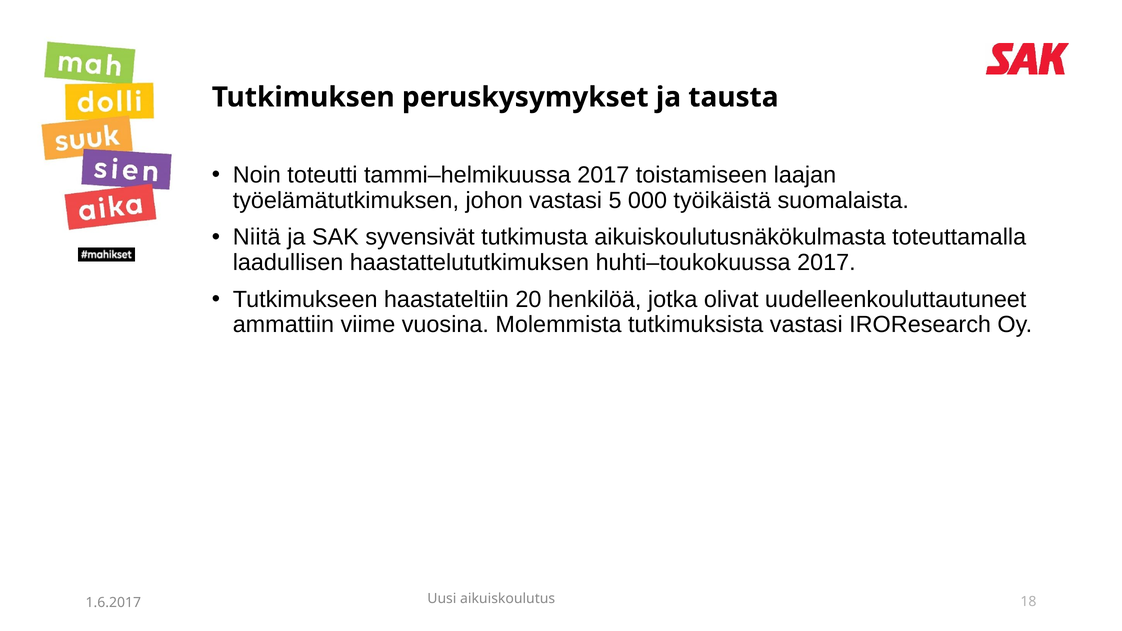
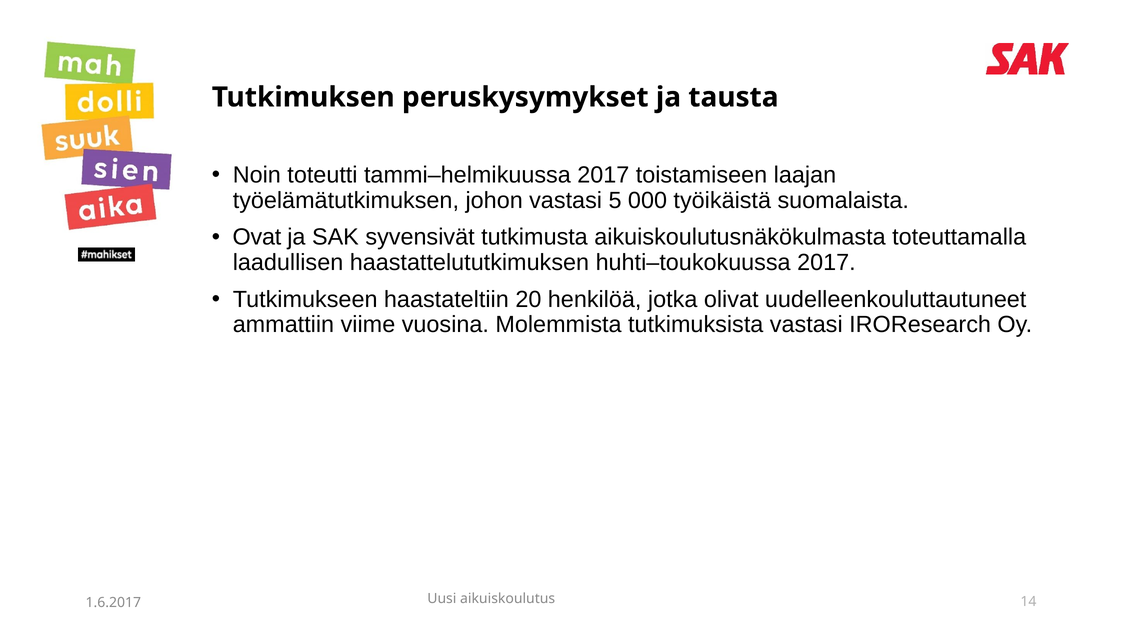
Niitä: Niitä -> Ovat
18: 18 -> 14
